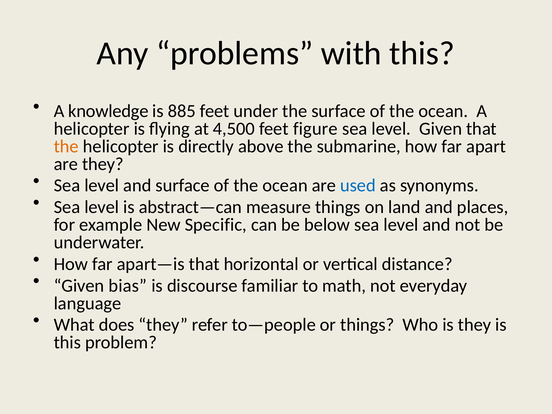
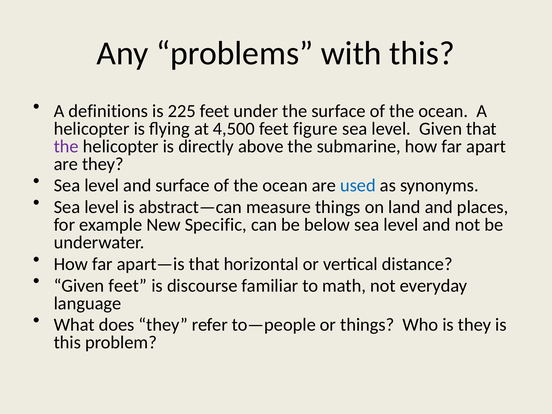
knowledge: knowledge -> definitions
885: 885 -> 225
the at (66, 146) colour: orange -> purple
Given bias: bias -> feet
